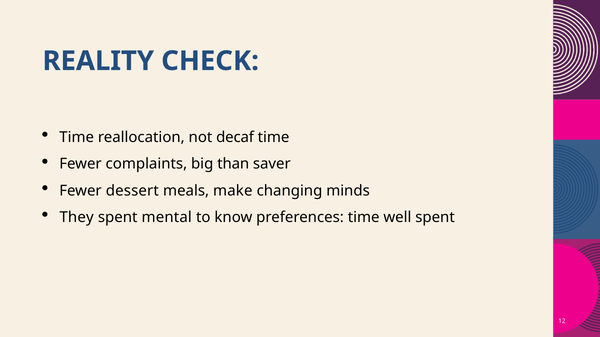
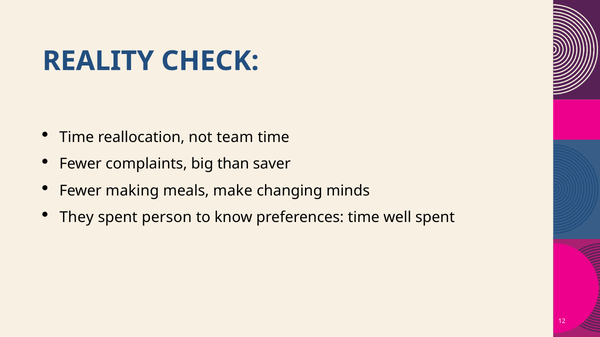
decaf: decaf -> team
dessert: dessert -> making
mental: mental -> person
